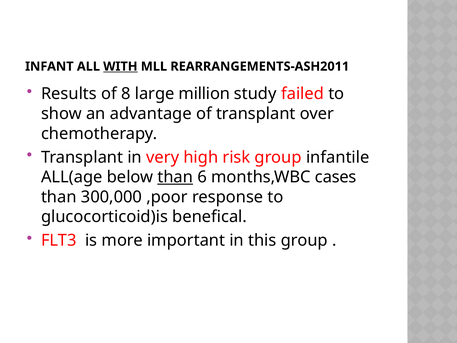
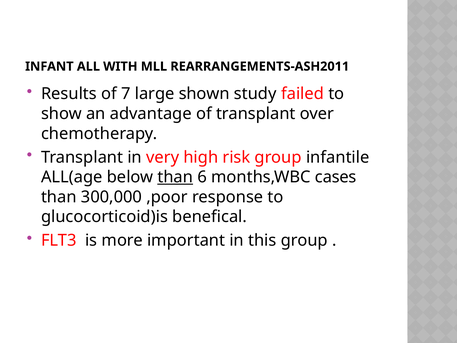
WITH underline: present -> none
8: 8 -> 7
million: million -> shown
